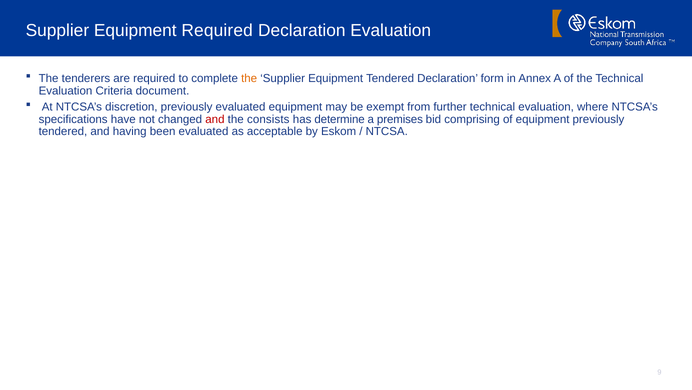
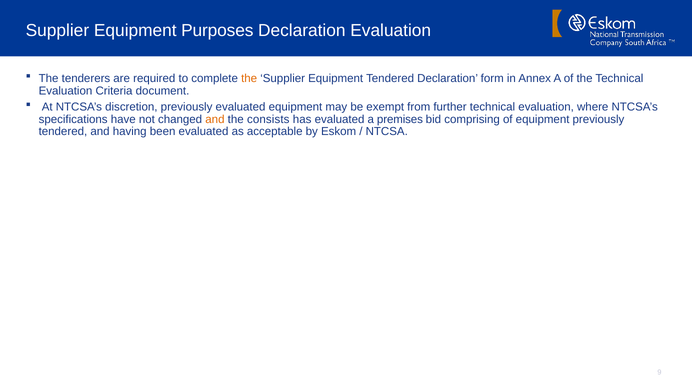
Equipment Required: Required -> Purposes
and at (215, 119) colour: red -> orange
has determine: determine -> evaluated
